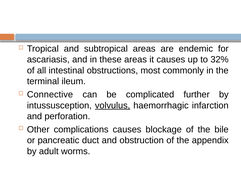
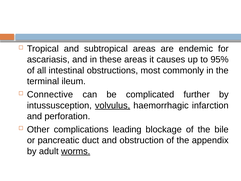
32%: 32% -> 95%
complications causes: causes -> leading
worms underline: none -> present
